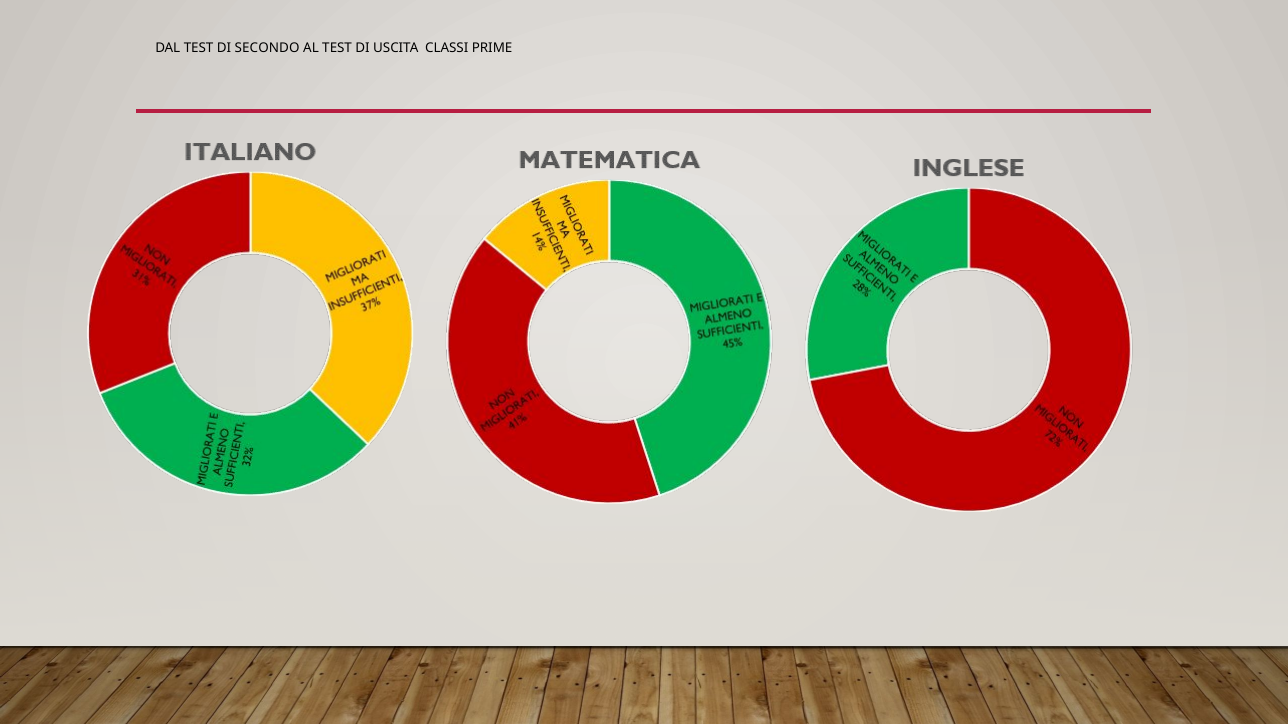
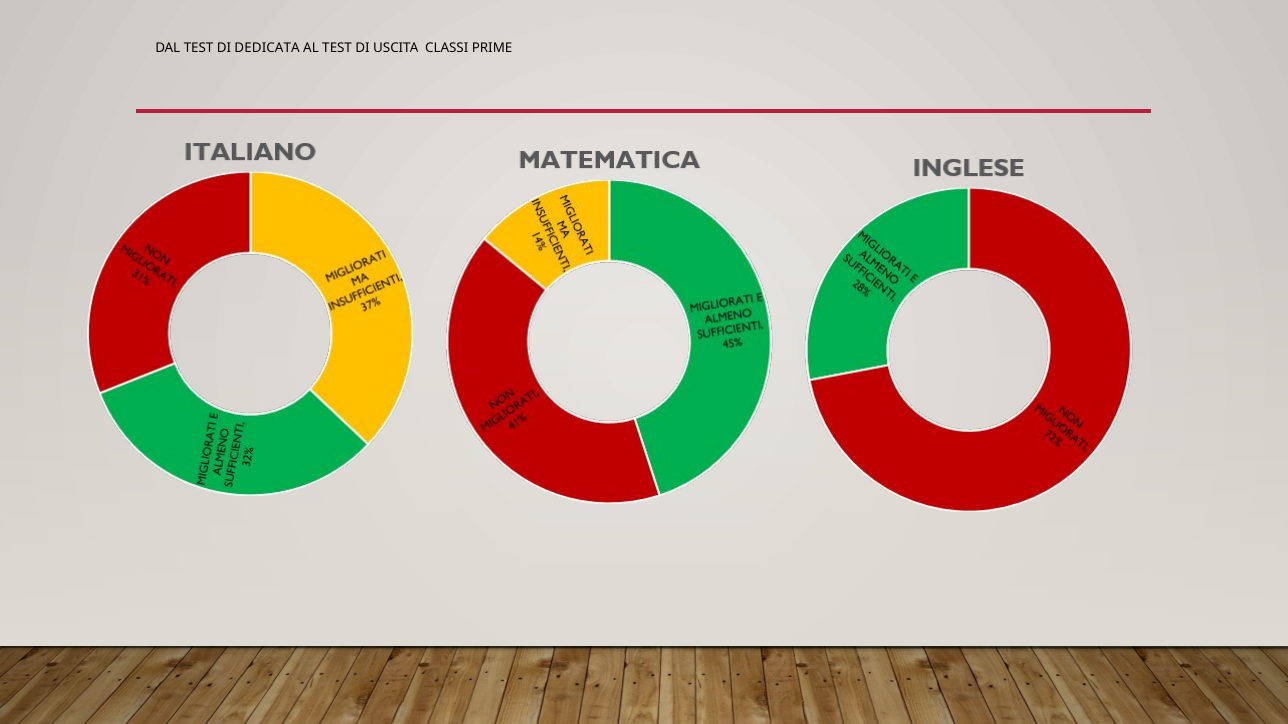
SECONDO: SECONDO -> DEDICATA
